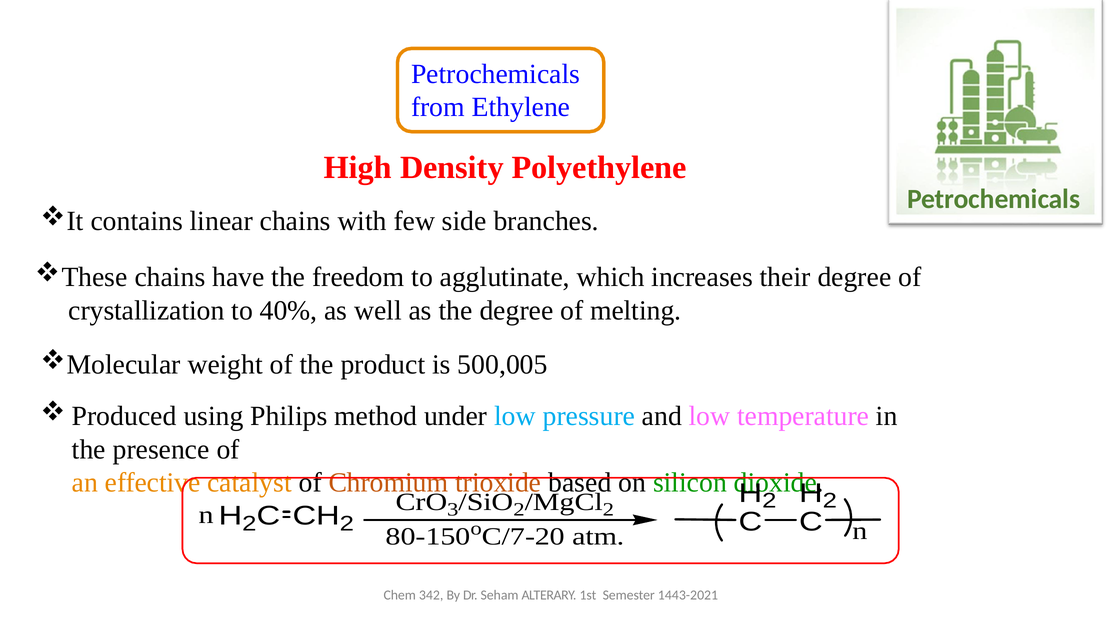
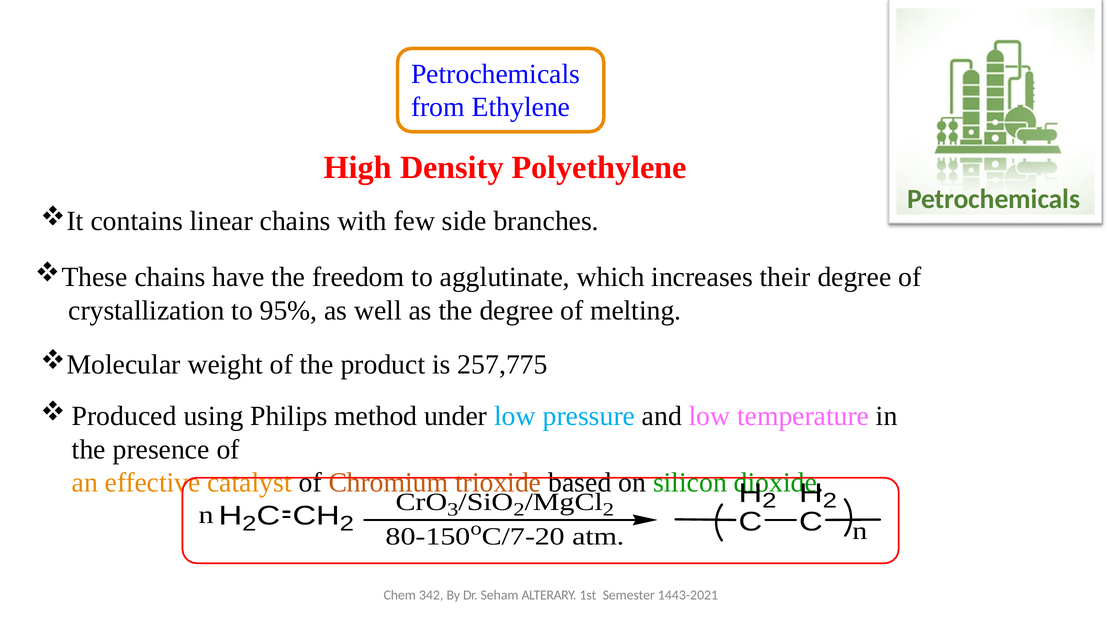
40%: 40% -> 95%
500,005: 500,005 -> 257,775
